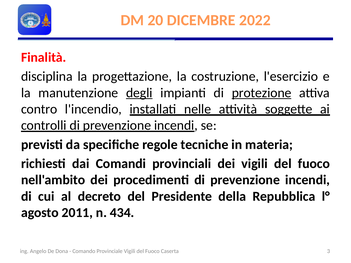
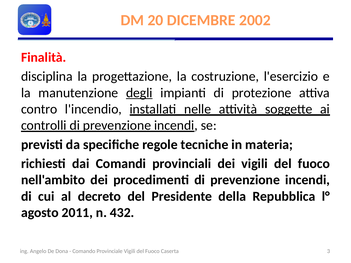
2022: 2022 -> 2002
protezione underline: present -> none
434: 434 -> 432
